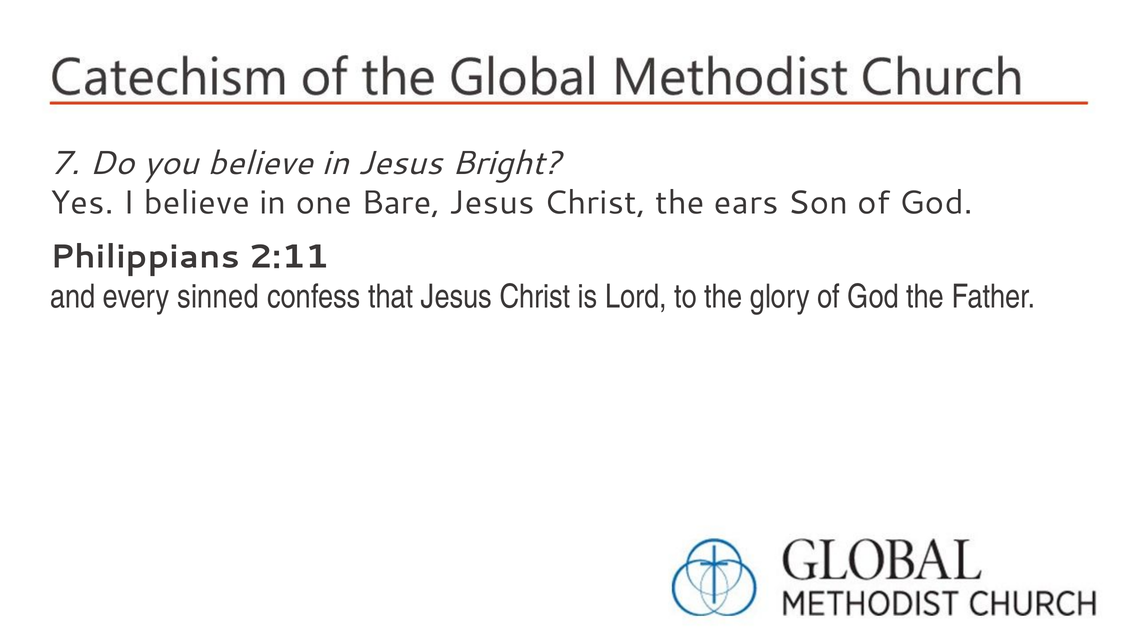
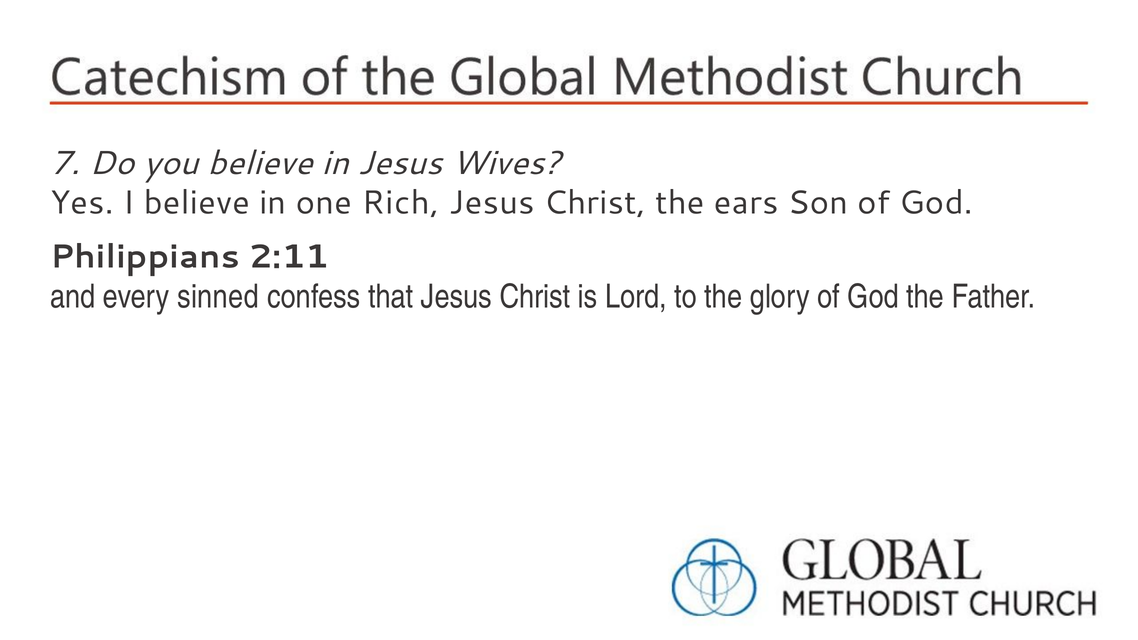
Bright: Bright -> Wives
Bare: Bare -> Rich
